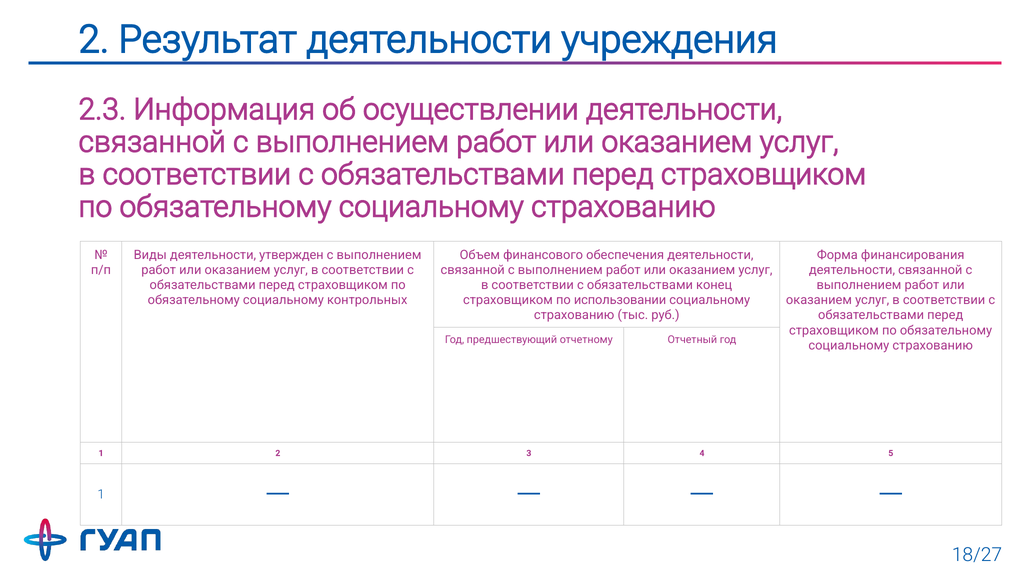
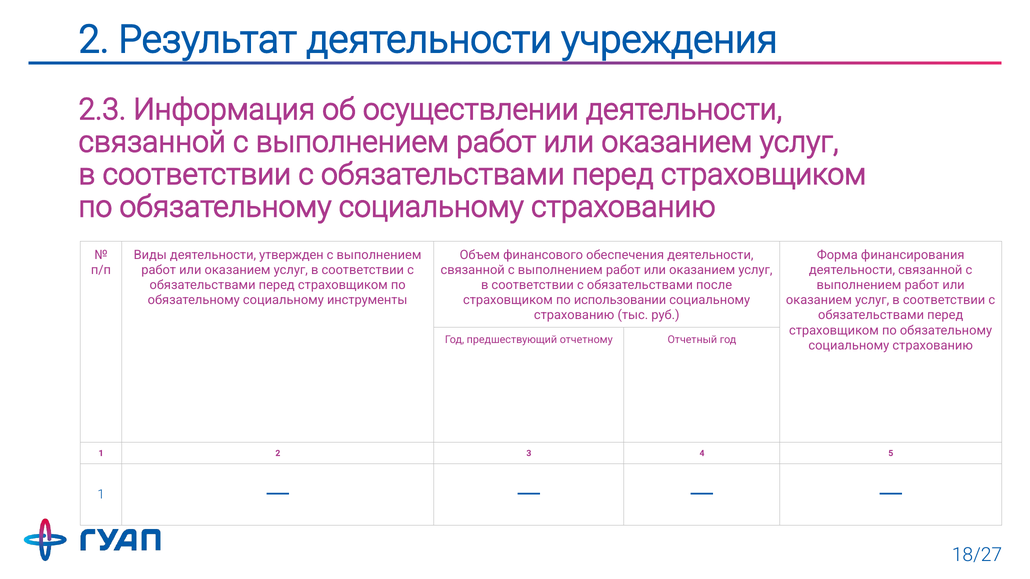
конец: конец -> после
контрольных: контрольных -> инструменты
